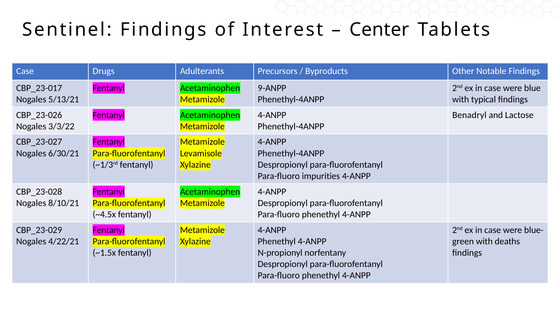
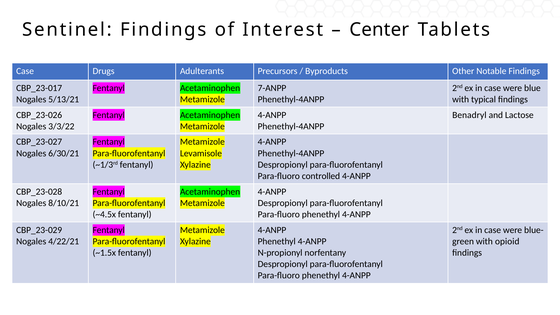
9-ANPP: 9-ANPP -> 7-ANPP
impurities: impurities -> controlled
deaths: deaths -> opioid
